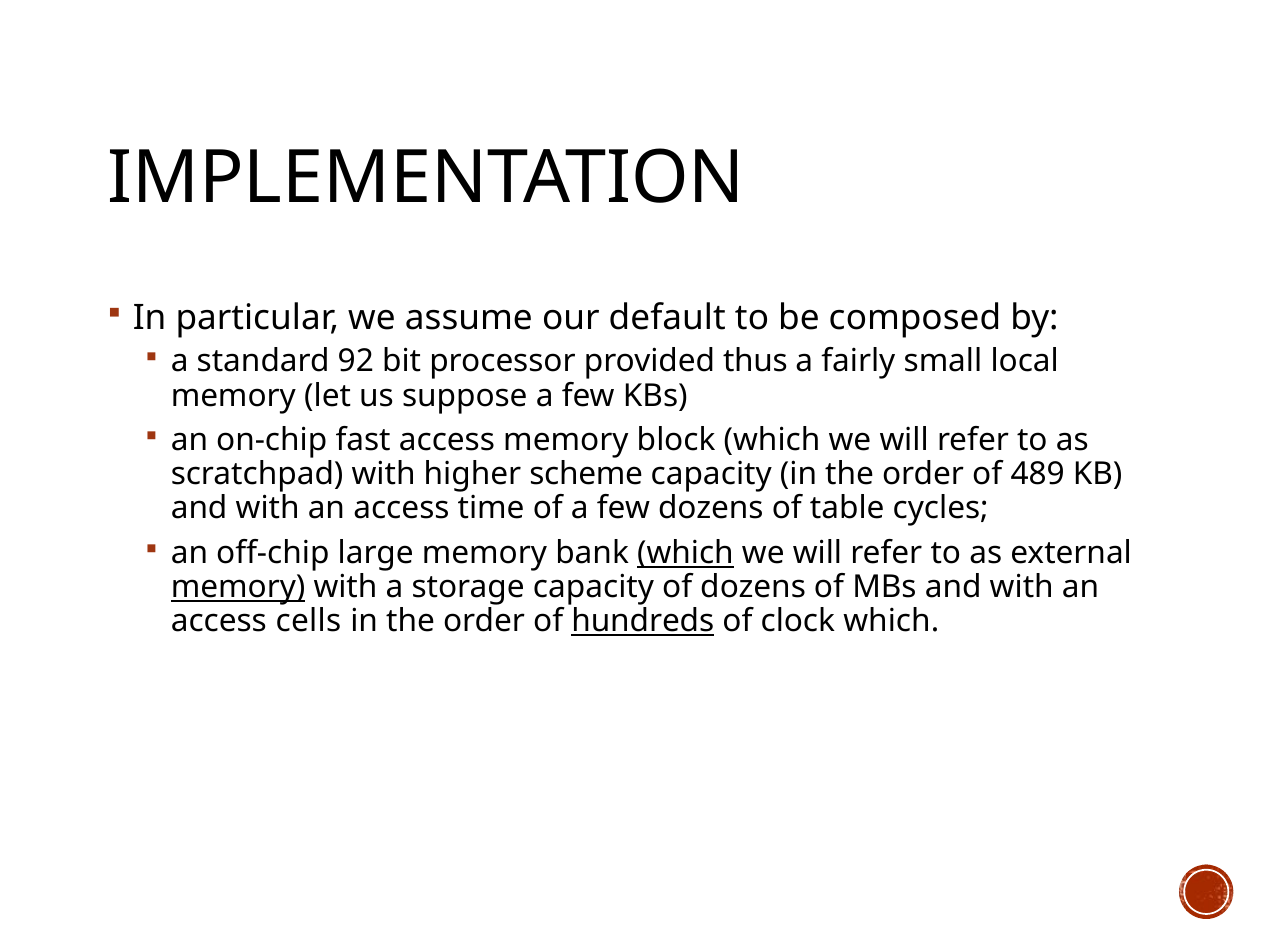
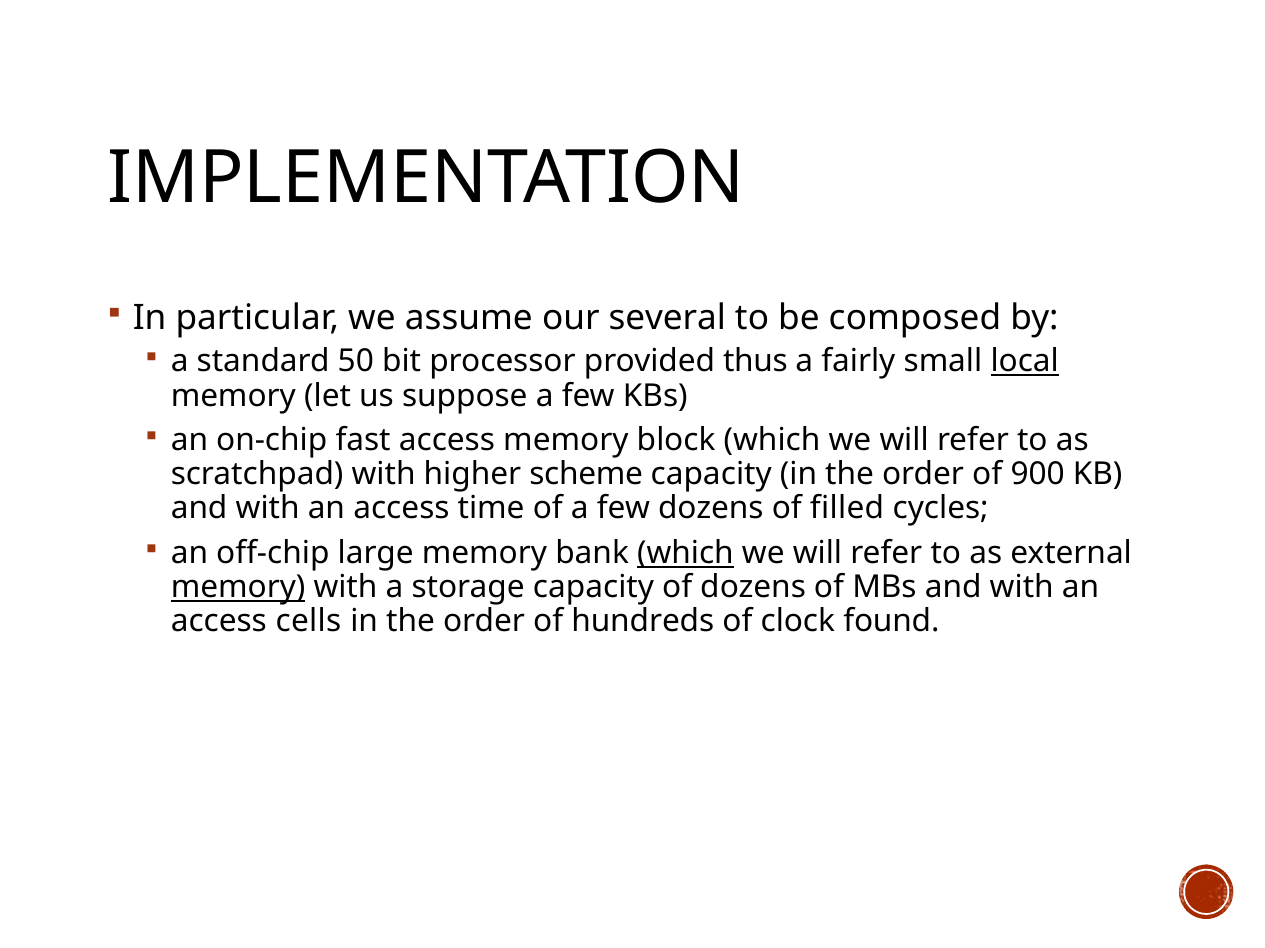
default: default -> several
92: 92 -> 50
local underline: none -> present
489: 489 -> 900
table: table -> filled
hundreds underline: present -> none
clock which: which -> found
